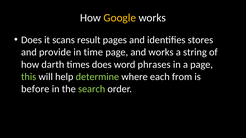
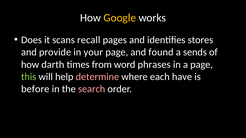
result: result -> recall
time: time -> your
and works: works -> found
string: string -> sends
times does: does -> from
determine colour: light green -> pink
from: from -> have
search colour: light green -> pink
